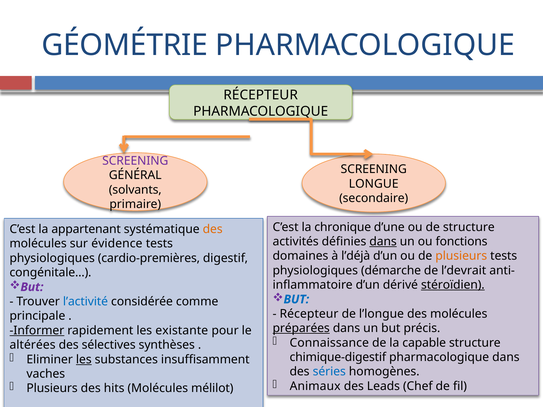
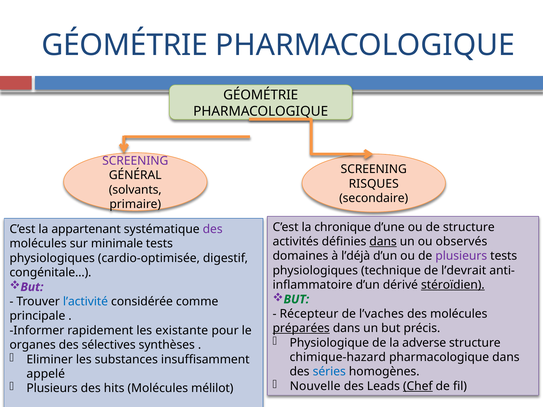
RÉCEPTEUR at (261, 95): RÉCEPTEUR -> GÉOMÉTRIE
LONGUE: LONGUE -> RISQUES
des at (213, 229) colour: orange -> purple
fonctions: fonctions -> observés
évidence: évidence -> minimale
plusieurs at (461, 256) colour: orange -> purple
cardio-premières: cardio-premières -> cardio-optimisée
démarche: démarche -> technique
BUT at (296, 300) colour: blue -> green
l’longue: l’longue -> l’vaches
Informer underline: present -> none
Connaissance: Connaissance -> Physiologique
capable: capable -> adverse
altérées: altérées -> organes
les at (84, 360) underline: present -> none
chimique-digestif: chimique-digestif -> chimique-hazard
vaches: vaches -> appelé
Animaux: Animaux -> Nouvelle
Chef underline: none -> present
